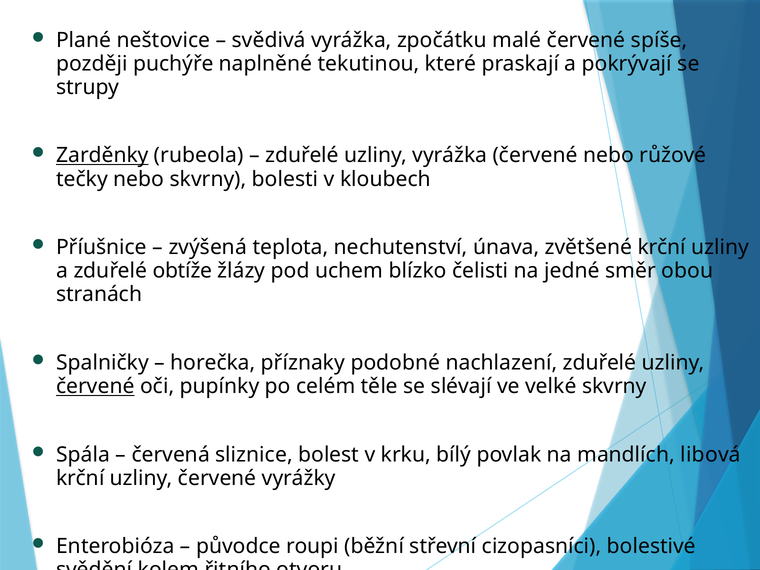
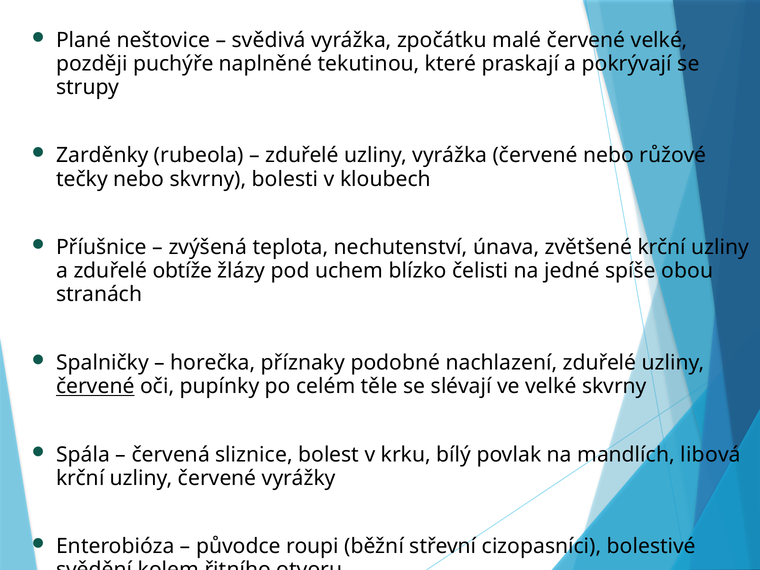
červené spíše: spíše -> velké
Zarděnky underline: present -> none
směr: směr -> spíše
